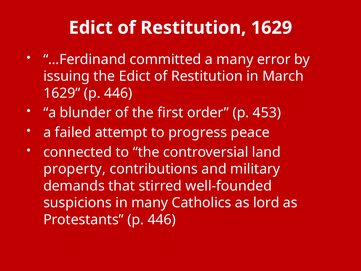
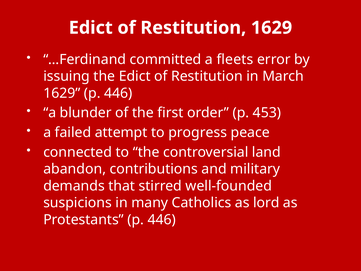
a many: many -> fleets
property: property -> abandon
